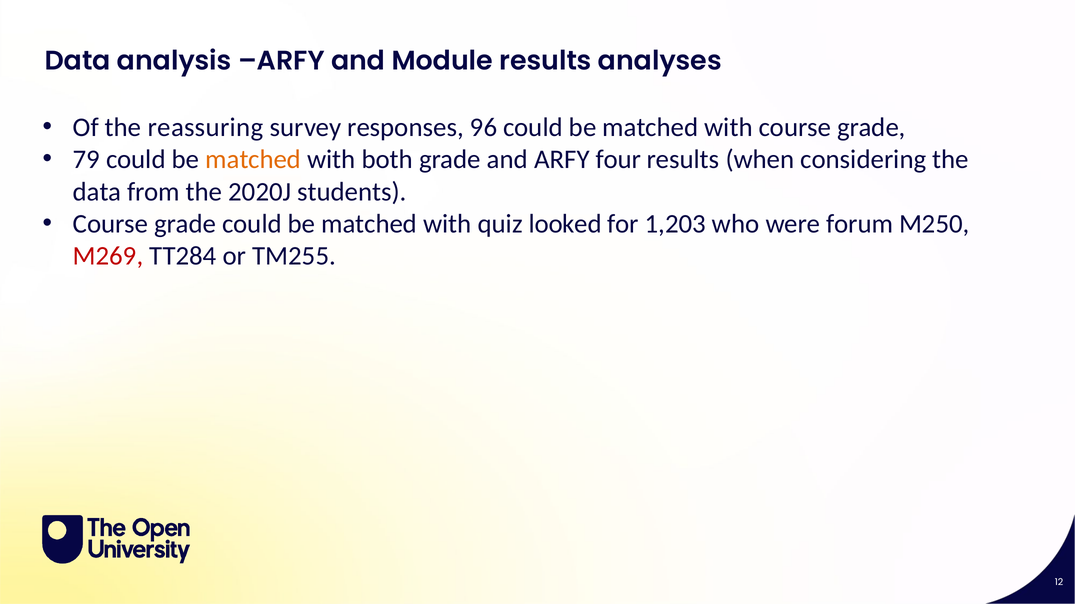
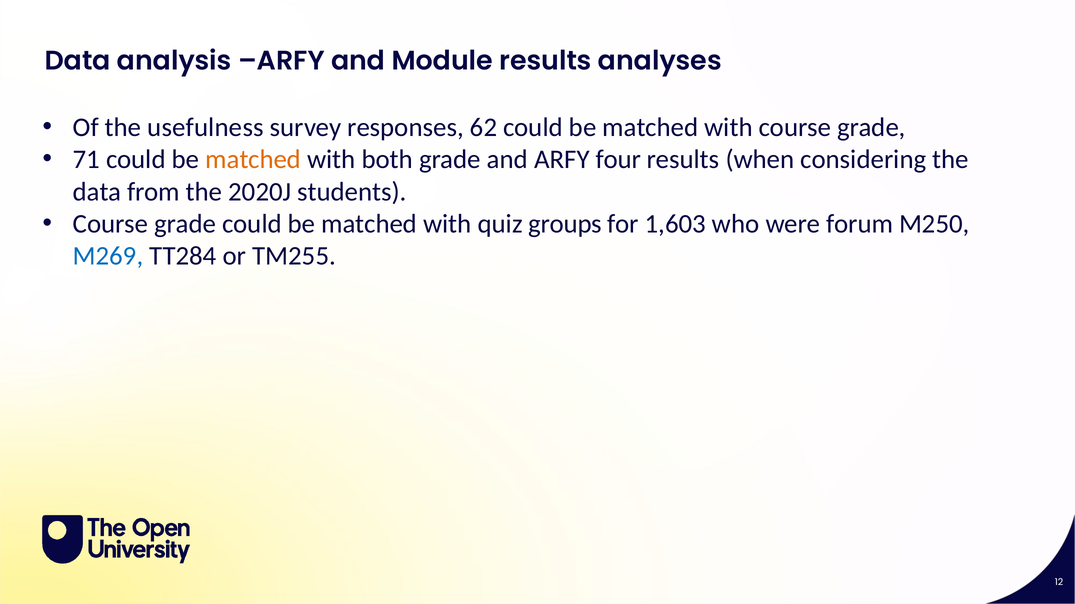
reassuring: reassuring -> usefulness
96: 96 -> 62
79: 79 -> 71
looked: looked -> groups
1,203: 1,203 -> 1,603
M269 colour: red -> blue
